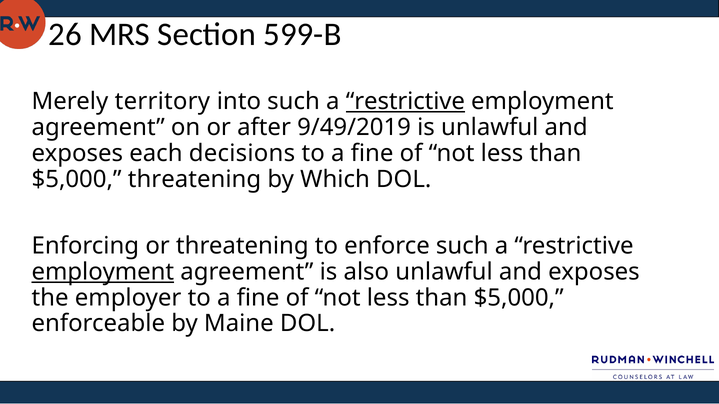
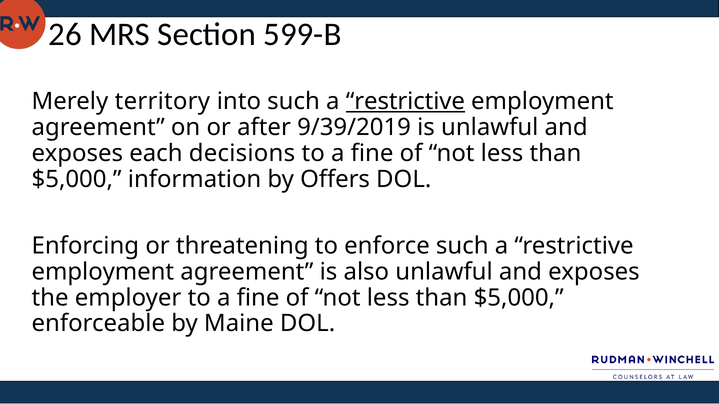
9/49/2019: 9/49/2019 -> 9/39/2019
$5,000 threatening: threatening -> information
Which: Which -> Offers
employment at (103, 272) underline: present -> none
